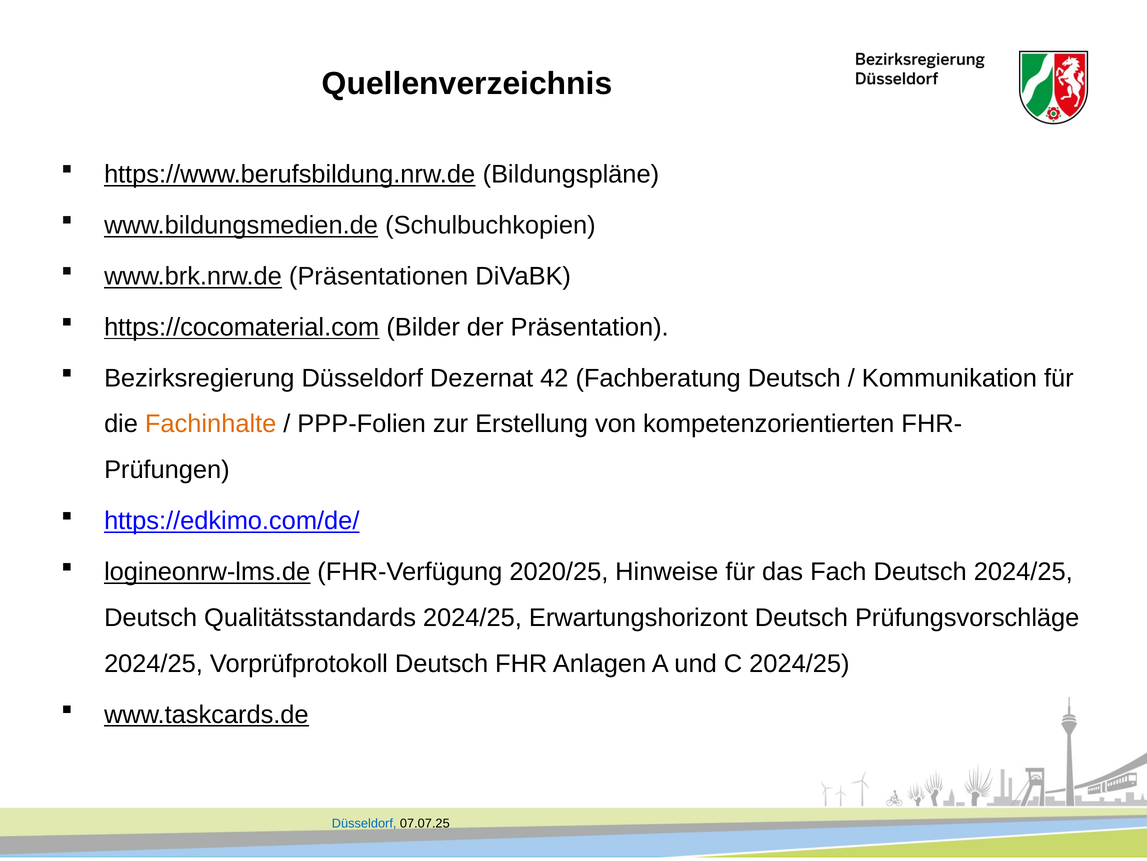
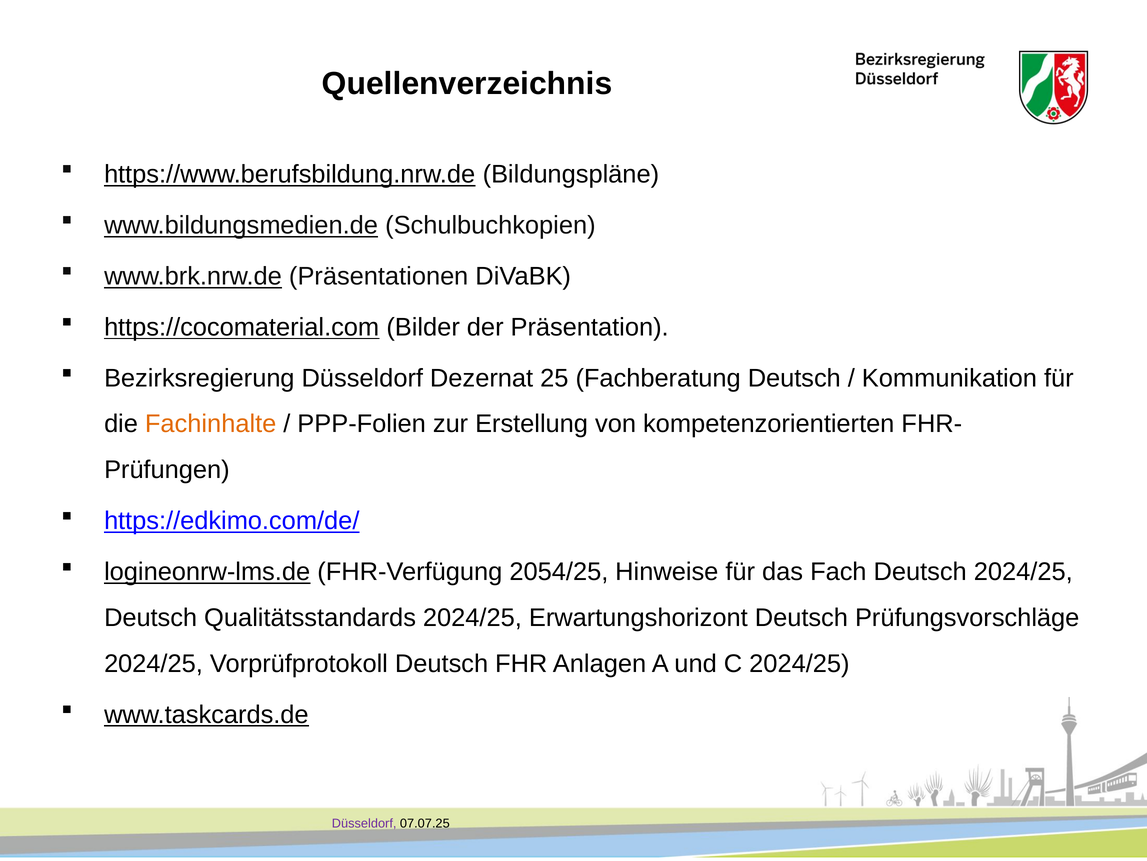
42: 42 -> 25
2020/25: 2020/25 -> 2054/25
Düsseldorf at (364, 823) colour: blue -> purple
